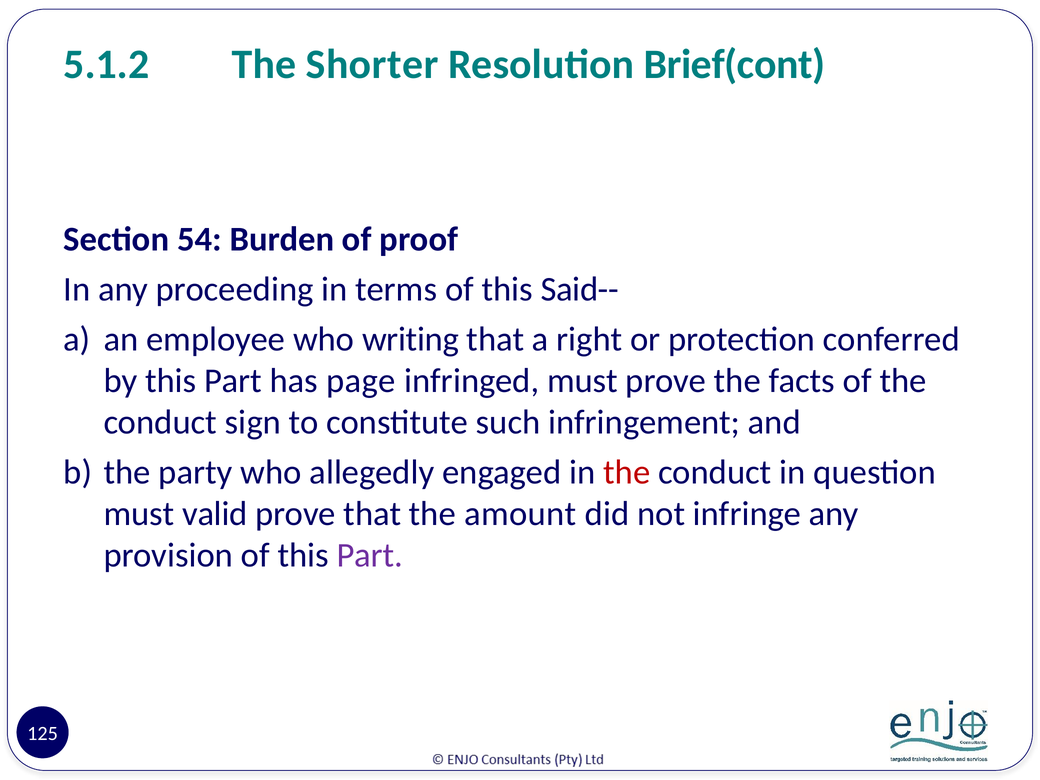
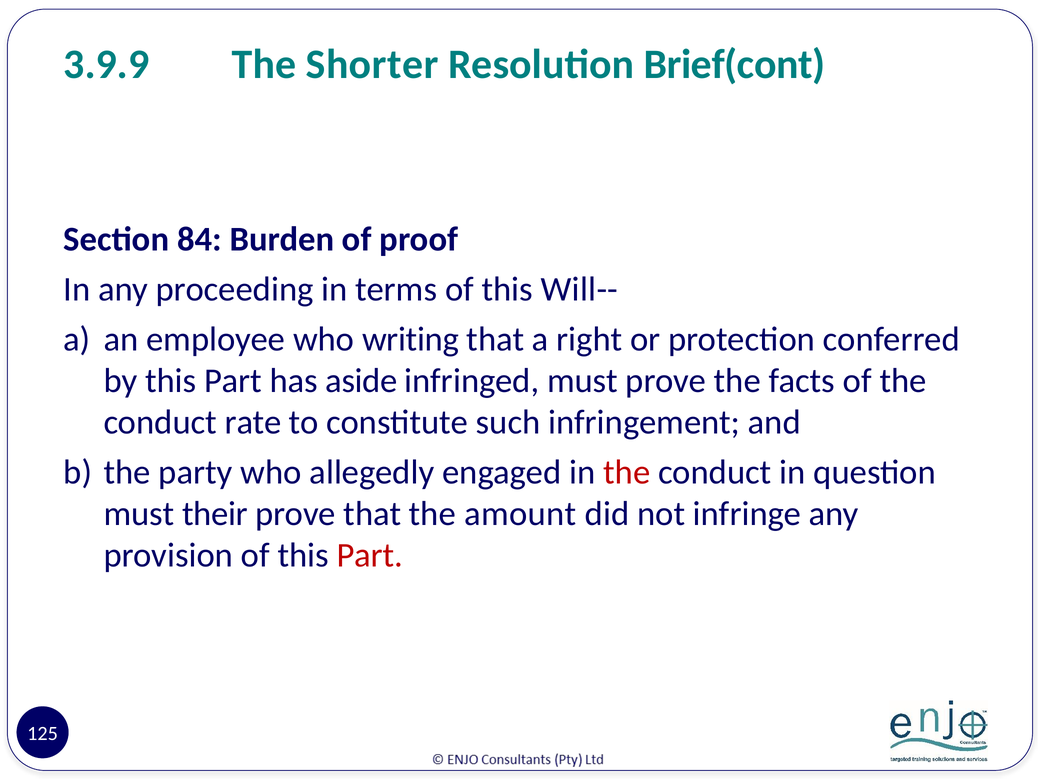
5.1.2: 5.1.2 -> 3.9.9
54: 54 -> 84
Said--: Said-- -> Will--
page: page -> aside
sign: sign -> rate
valid: valid -> their
Part at (370, 555) colour: purple -> red
